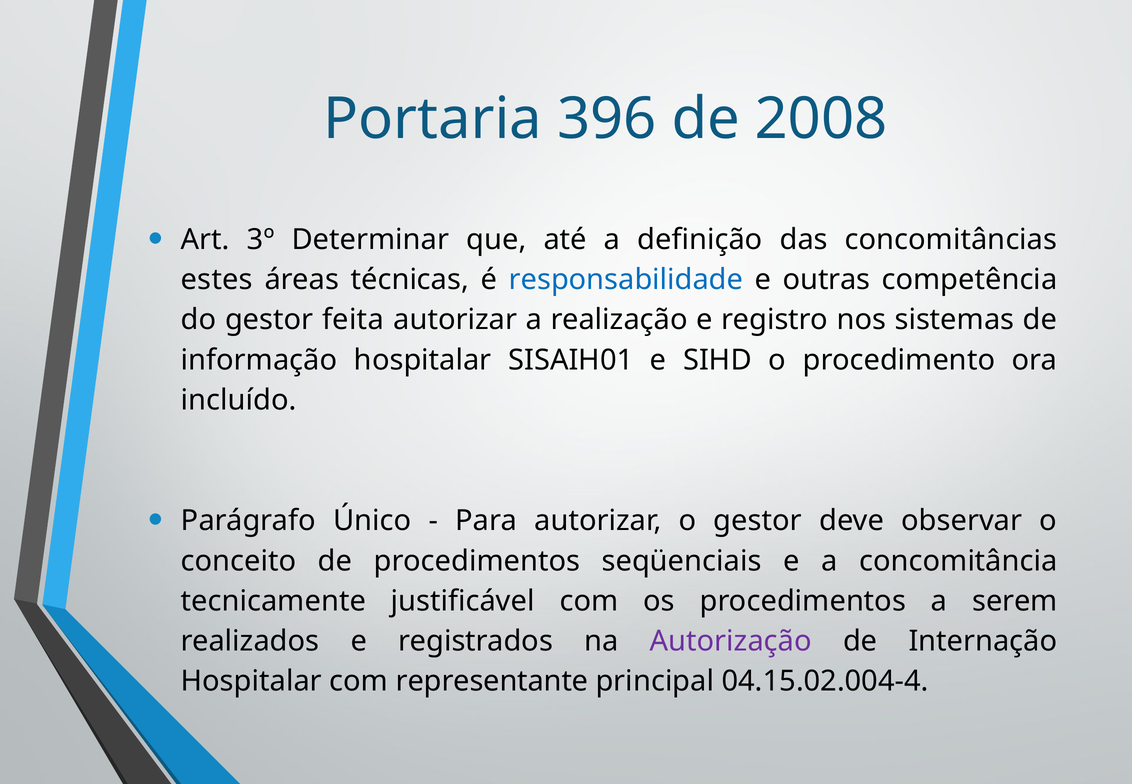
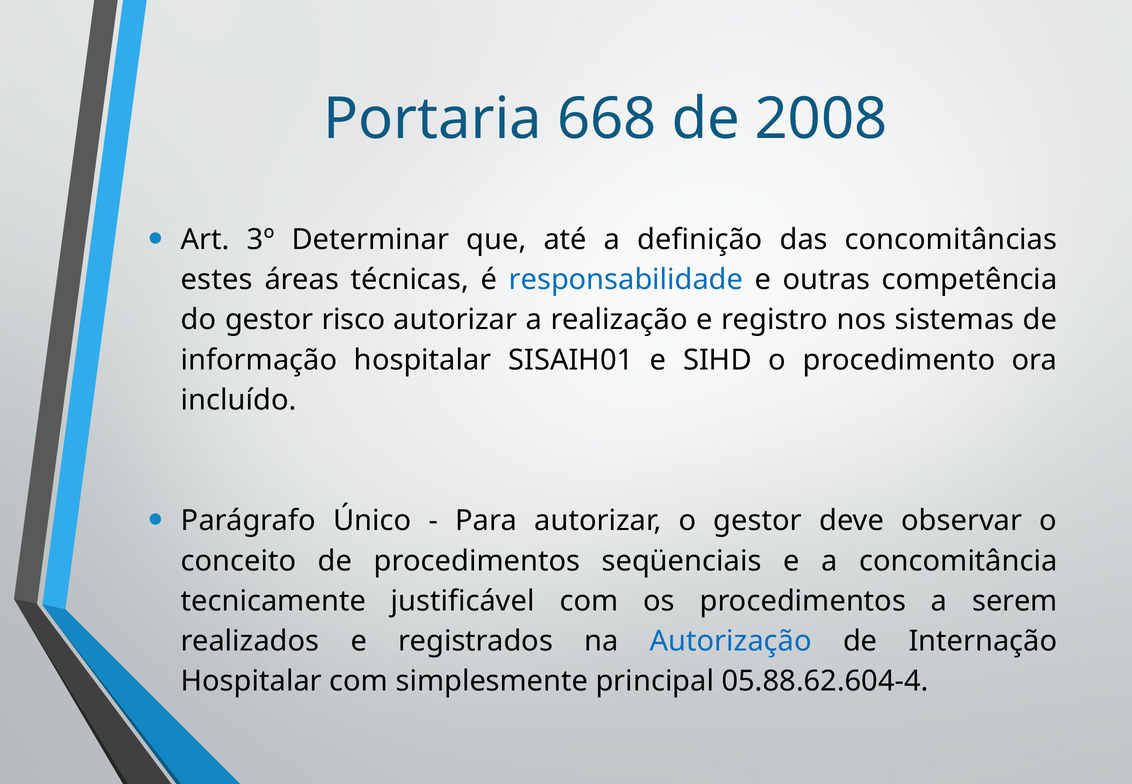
396: 396 -> 668
feita: feita -> risco
Autorização colour: purple -> blue
representante: representante -> simplesmente
04.15.02.004-4: 04.15.02.004-4 -> 05.88.62.604-4
